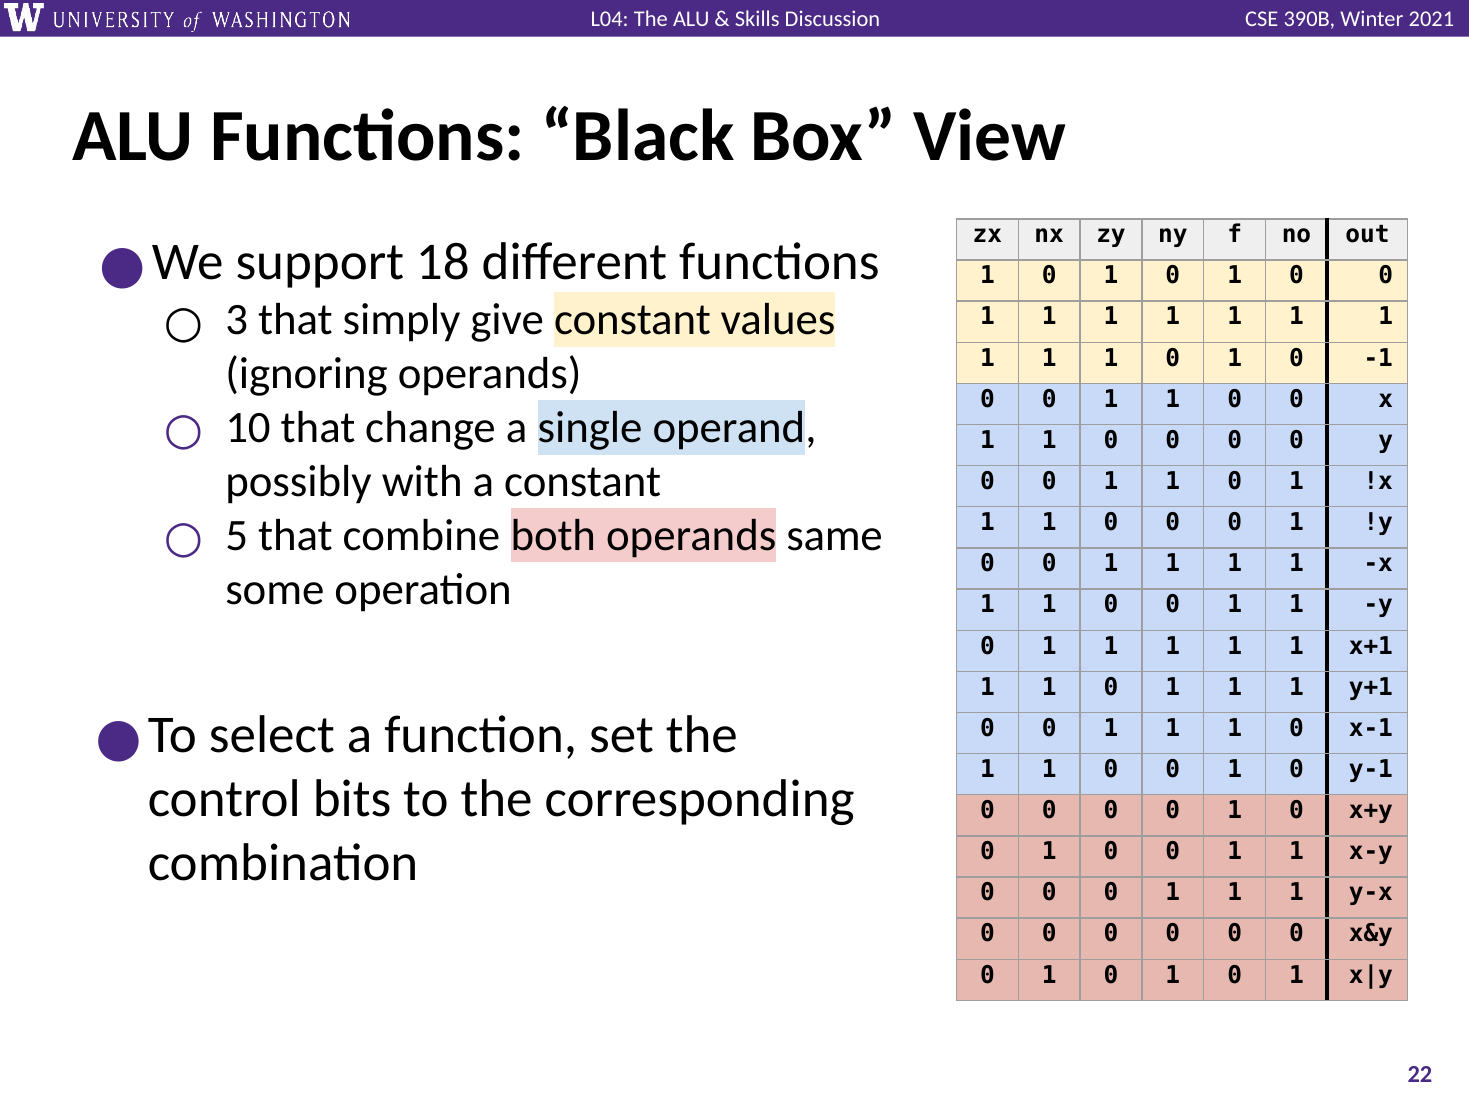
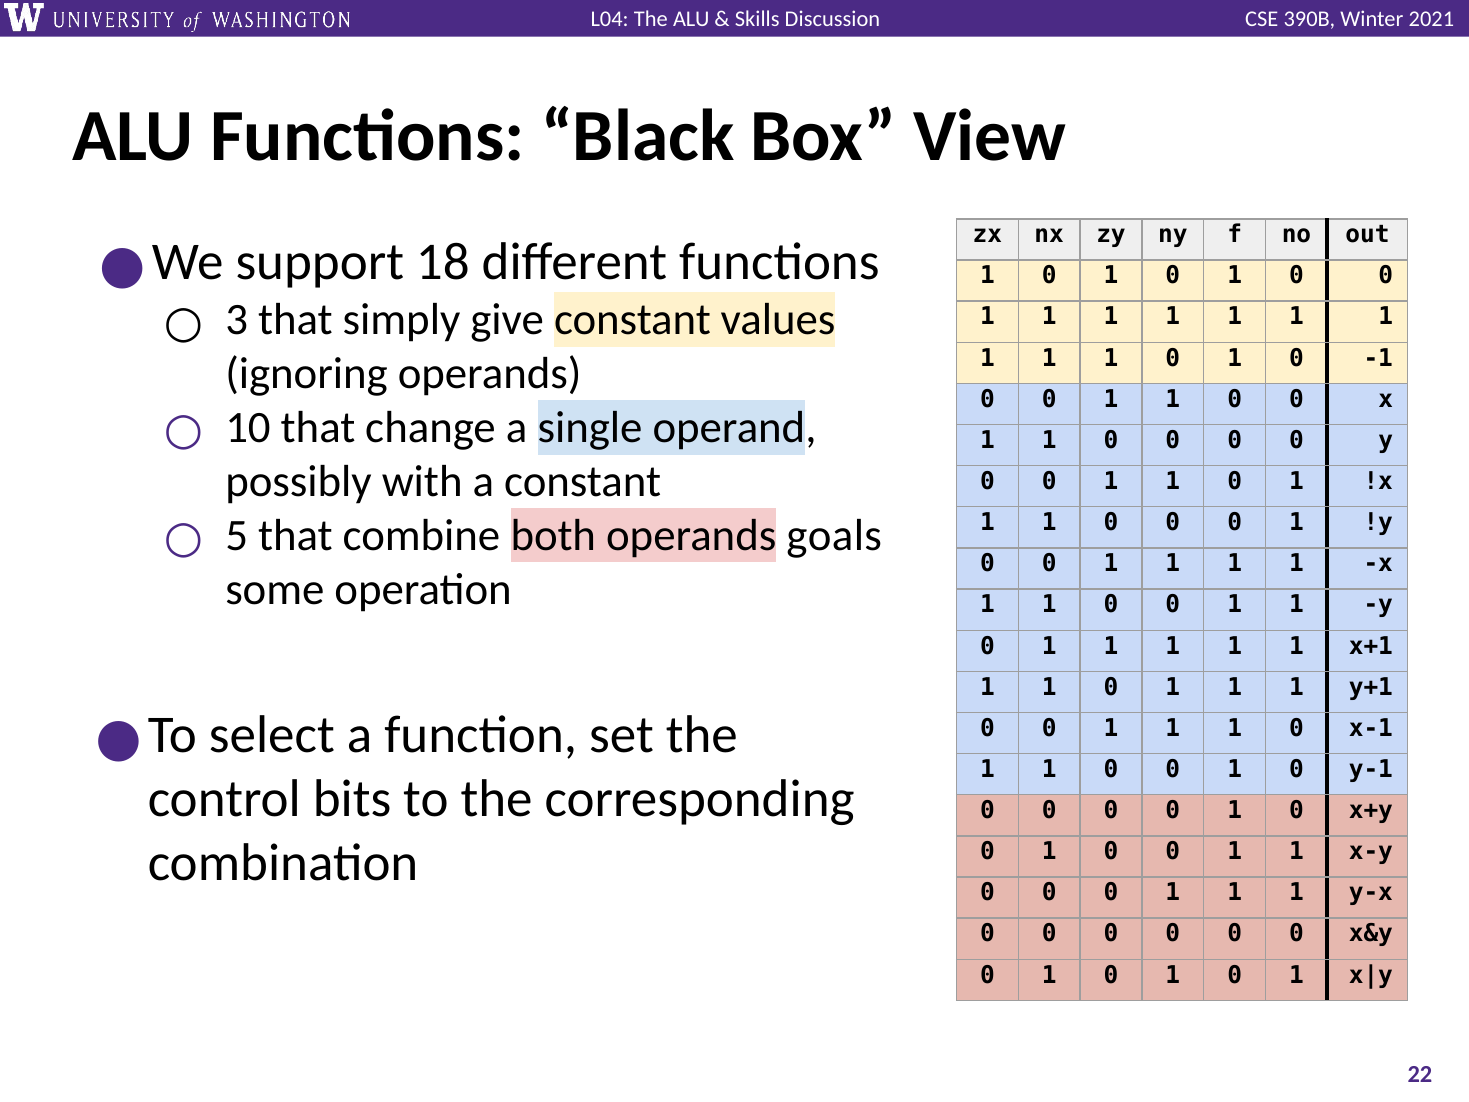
same: same -> goals
